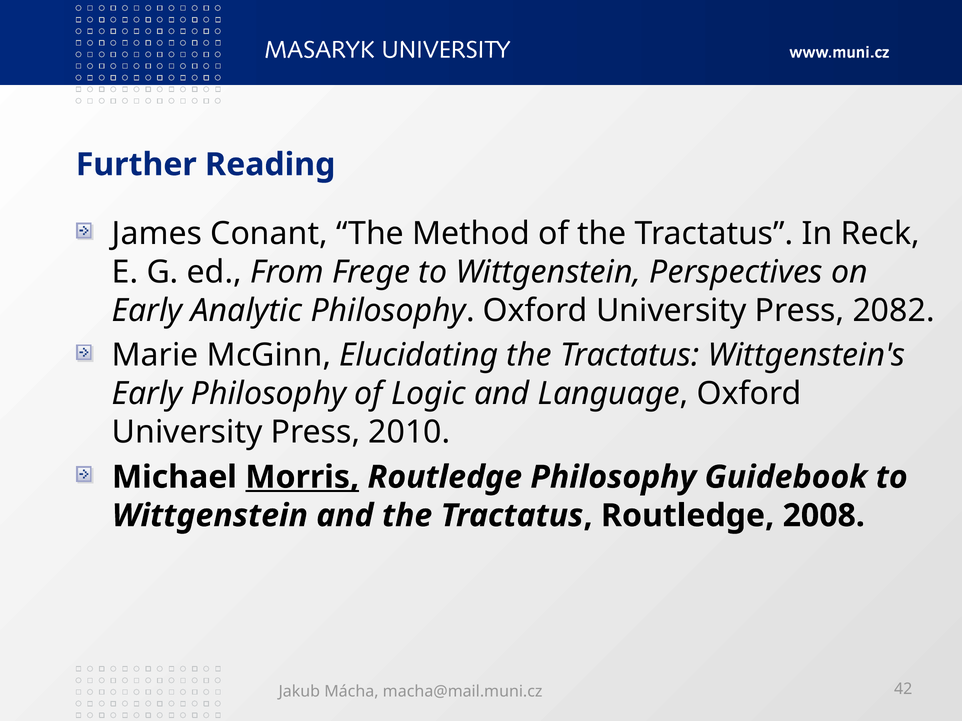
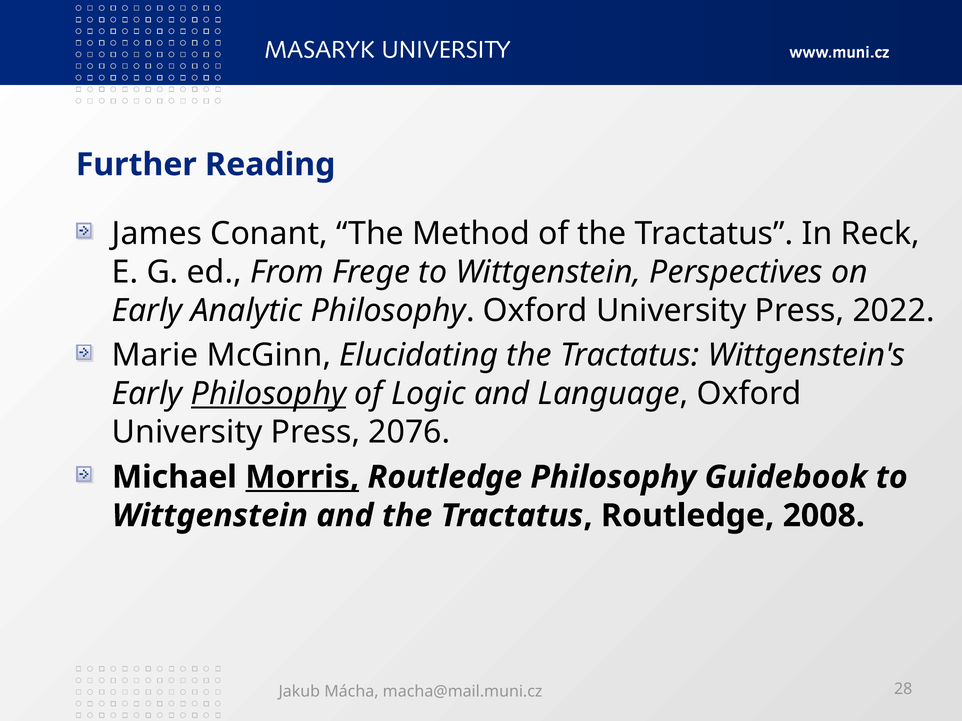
2082: 2082 -> 2022
Philosophy at (268, 394) underline: none -> present
2010: 2010 -> 2076
42: 42 -> 28
